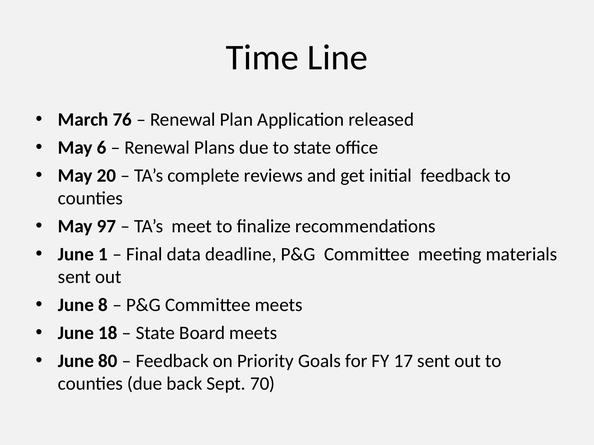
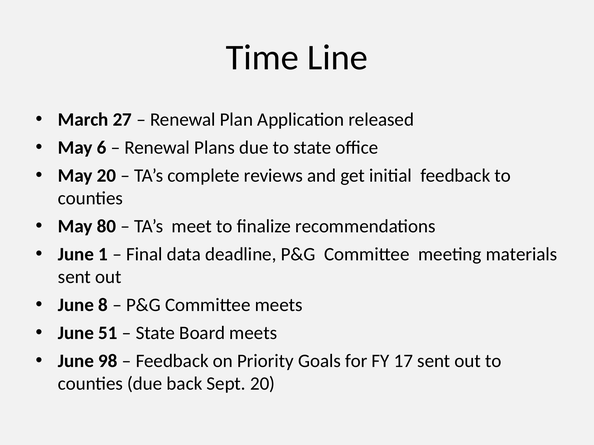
76: 76 -> 27
97: 97 -> 80
18: 18 -> 51
80: 80 -> 98
Sept 70: 70 -> 20
